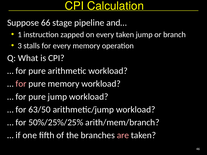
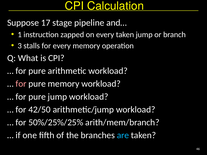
66: 66 -> 17
63/50: 63/50 -> 42/50
are colour: pink -> light blue
